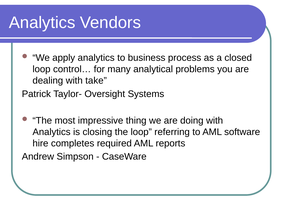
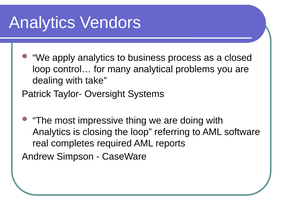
hire: hire -> real
